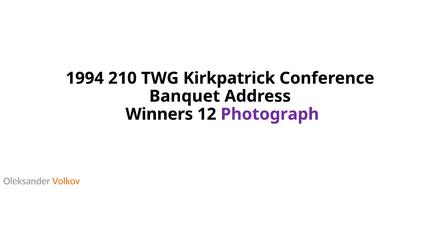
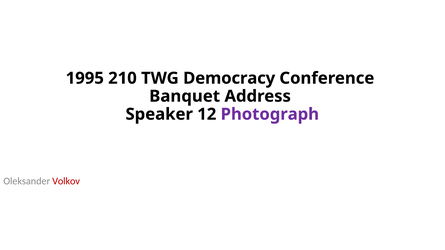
1994: 1994 -> 1995
Kirkpatrick: Kirkpatrick -> Democracy
Winners: Winners -> Speaker
Volkov colour: orange -> red
